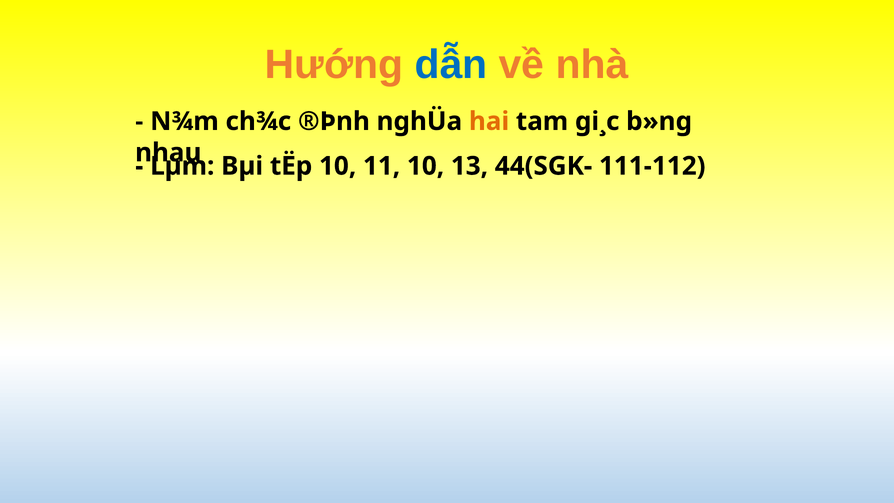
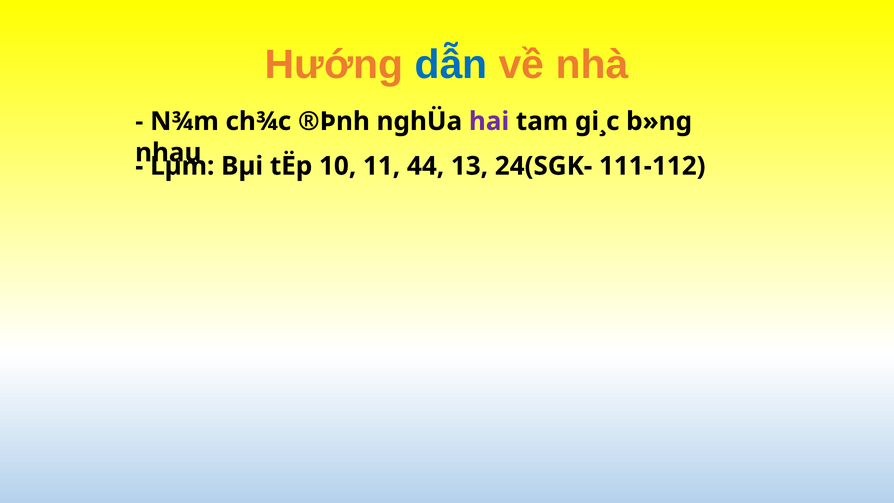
hai colour: orange -> purple
11 10: 10 -> 44
44(SGK-: 44(SGK- -> 24(SGK-
